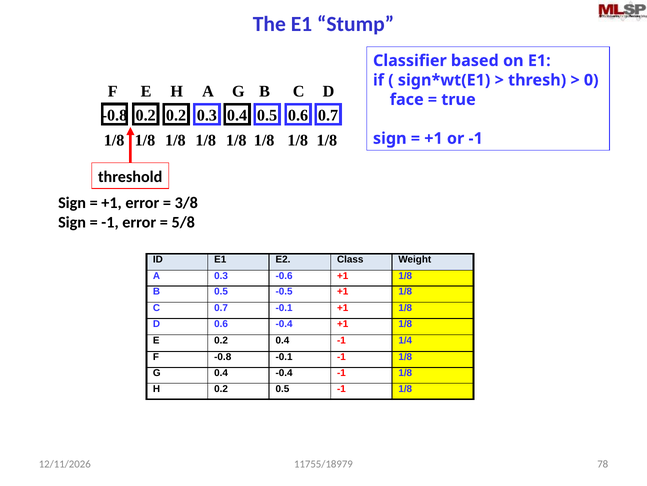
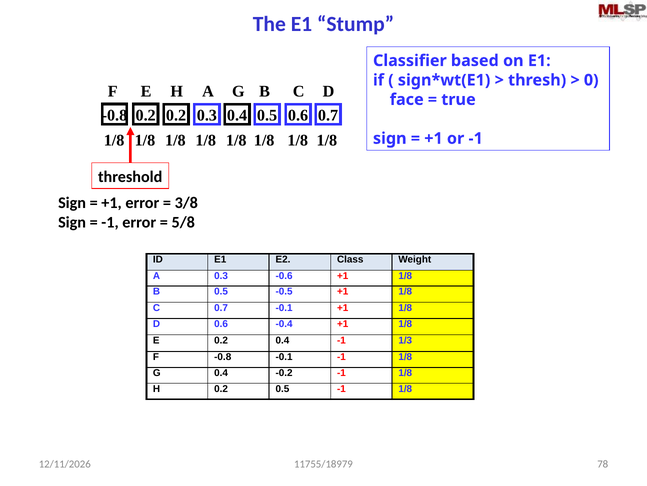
1/4: 1/4 -> 1/3
0.4 -0.4: -0.4 -> -0.2
